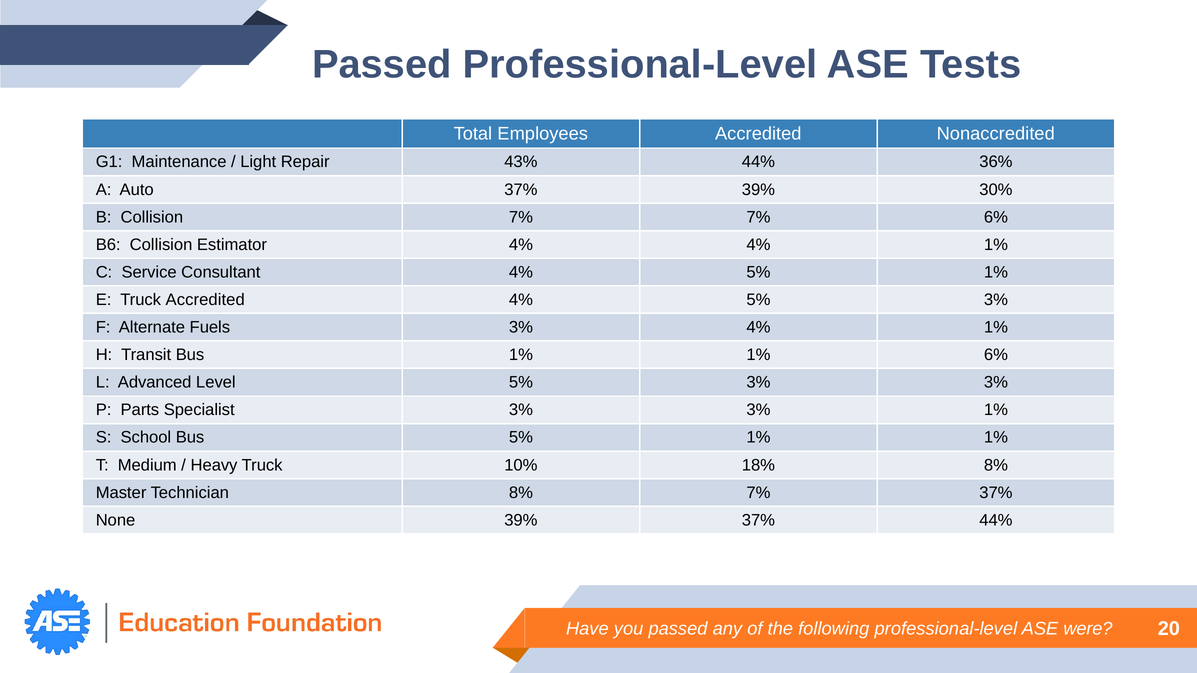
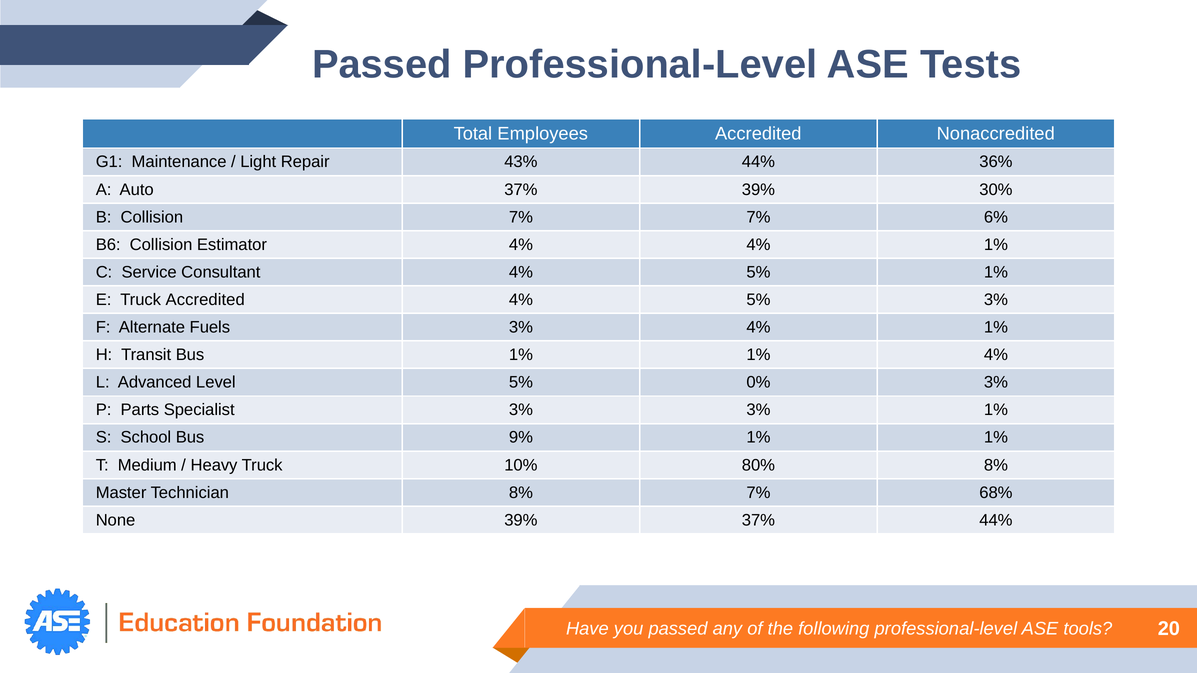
1% 6%: 6% -> 4%
Level 5% 3%: 3% -> 0%
Bus 5%: 5% -> 9%
18%: 18% -> 80%
7% 37%: 37% -> 68%
were: were -> tools
